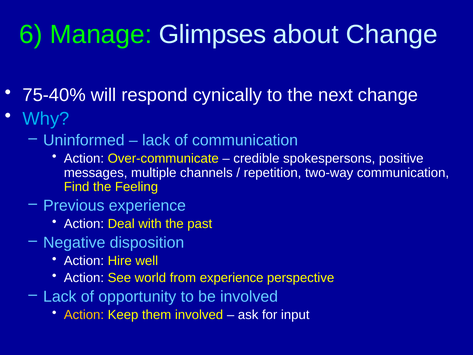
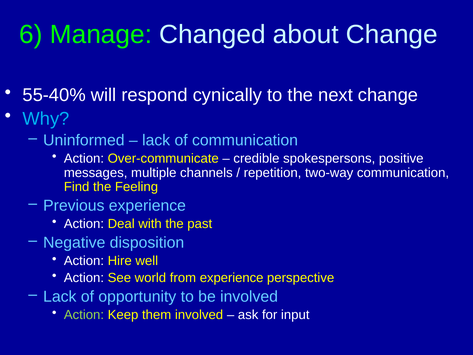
Glimpses: Glimpses -> Changed
75-40%: 75-40% -> 55-40%
Action at (84, 315) colour: yellow -> light green
